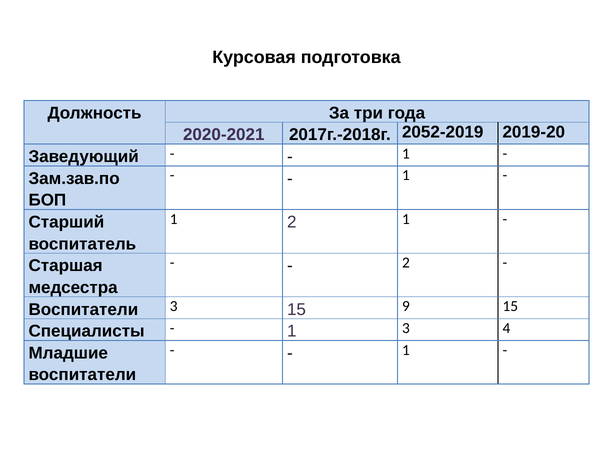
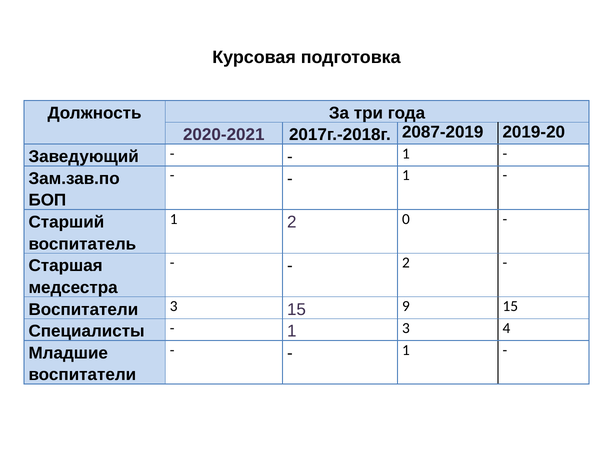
2052-2019: 2052-2019 -> 2087-2019
2 1: 1 -> 0
